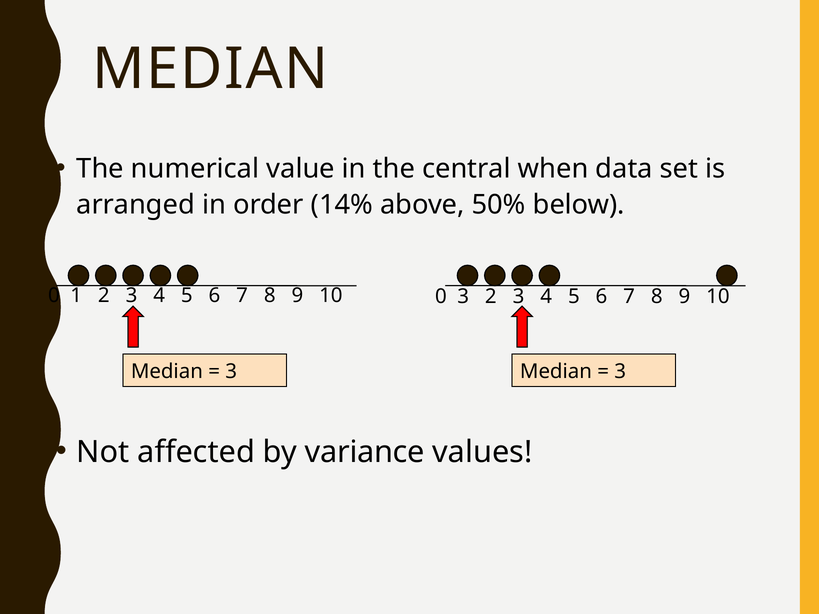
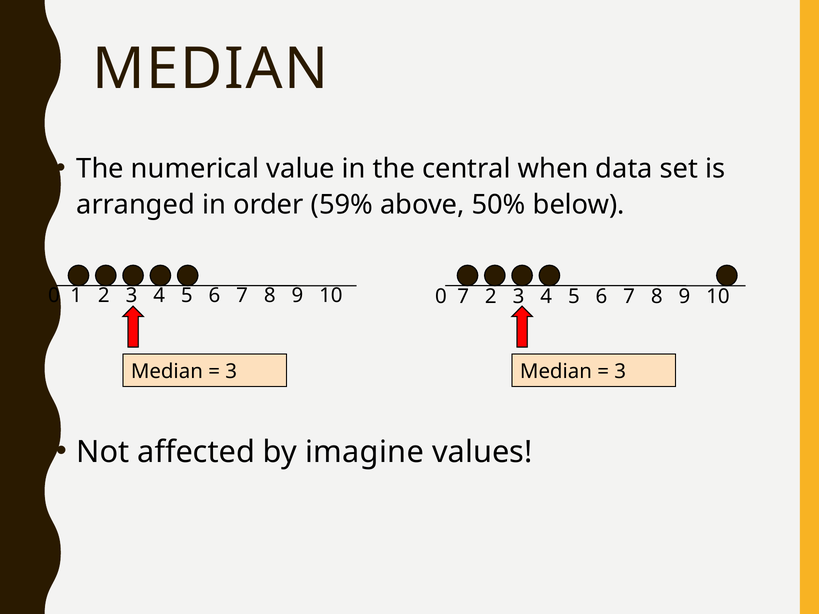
14%: 14% -> 59%
0 3: 3 -> 7
variance: variance -> imagine
